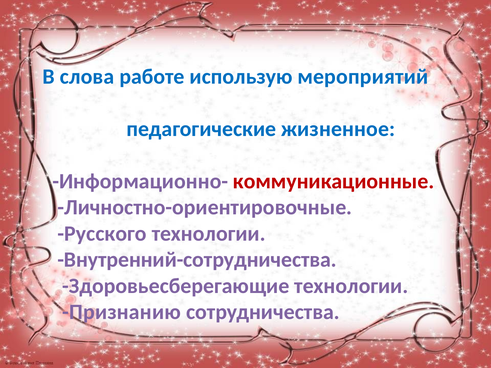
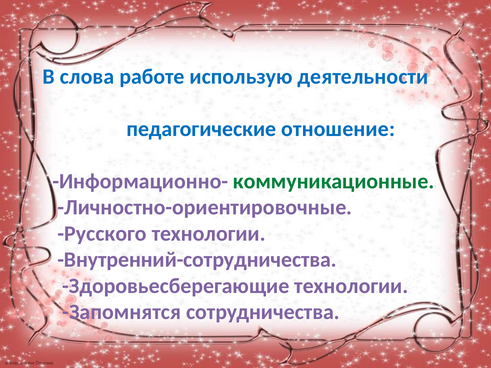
мероприятий: мероприятий -> деятельности
жизненное: жизненное -> отношение
коммуникационные colour: red -> green
Признанию: Признанию -> Запомнятся
